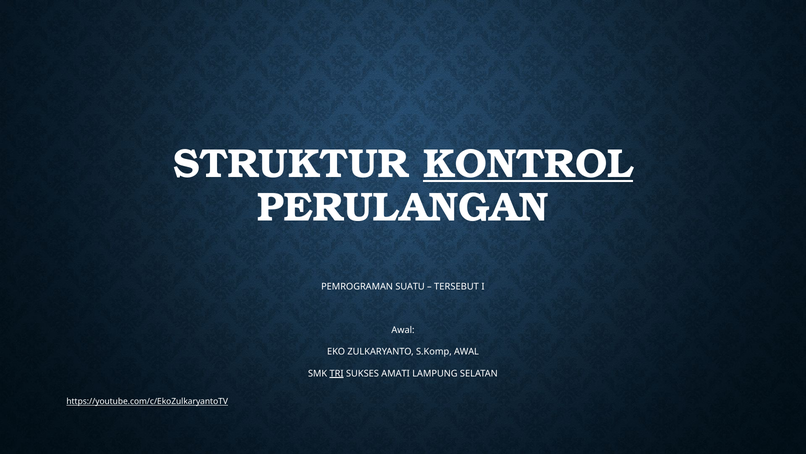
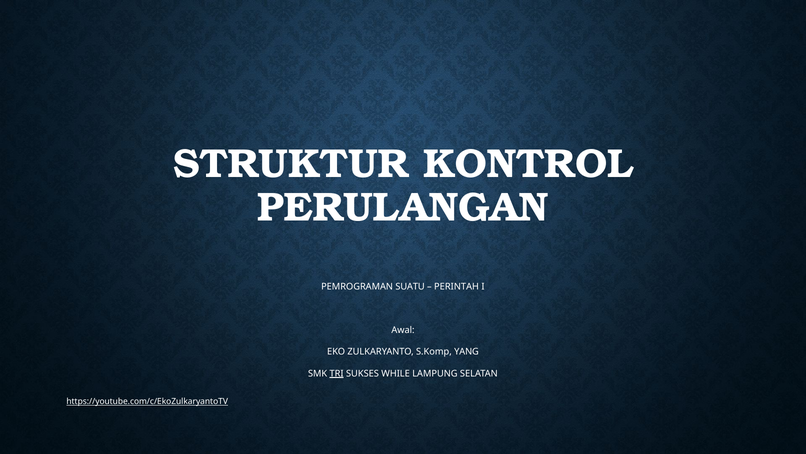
KONTROL underline: present -> none
TERSEBUT: TERSEBUT -> PERINTAH
S.Komp AWAL: AWAL -> YANG
AMATI: AMATI -> WHILE
